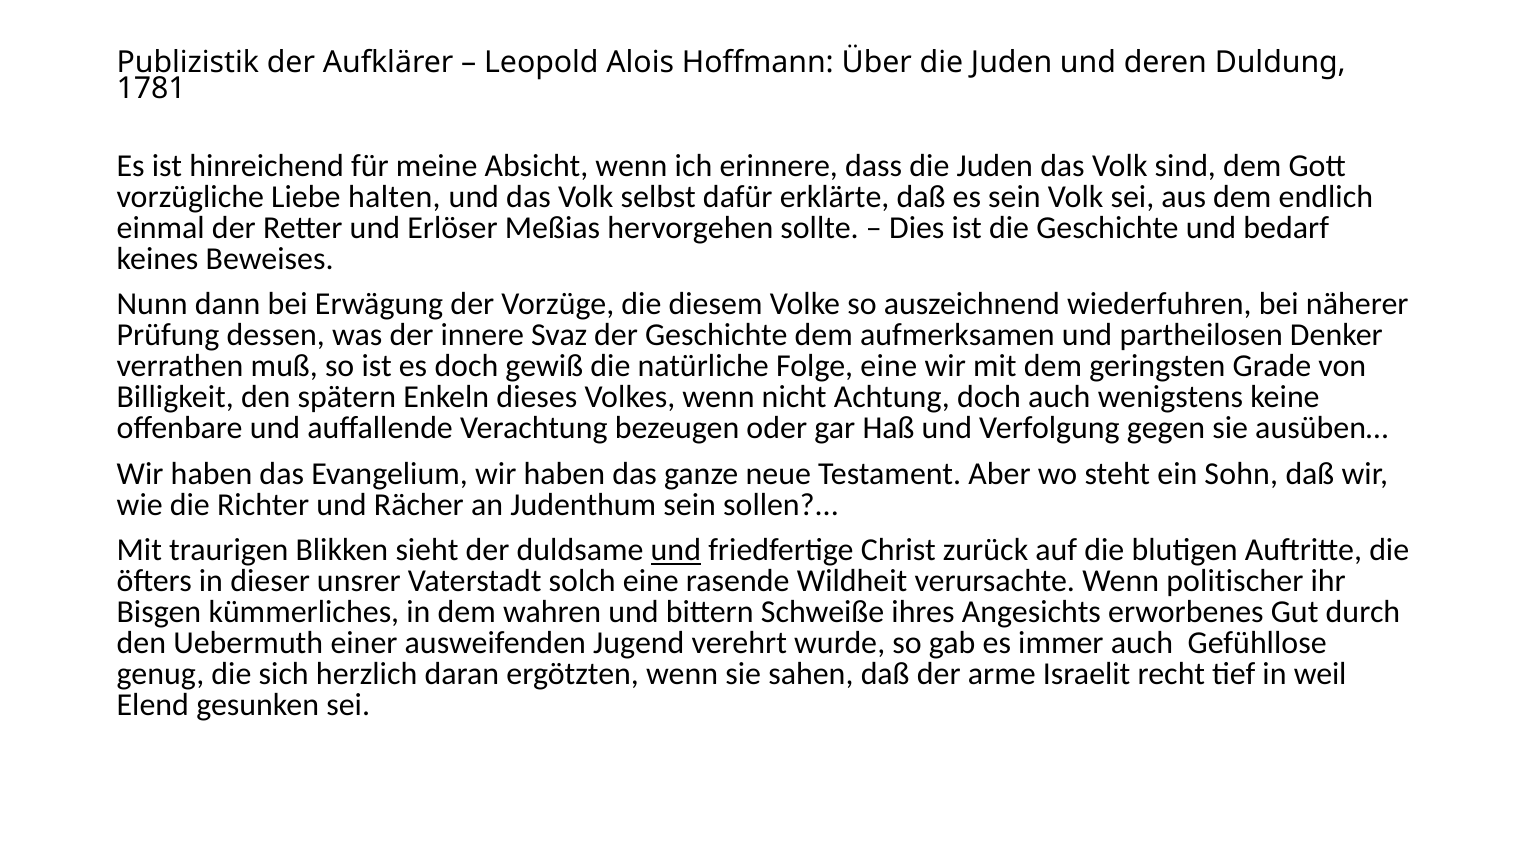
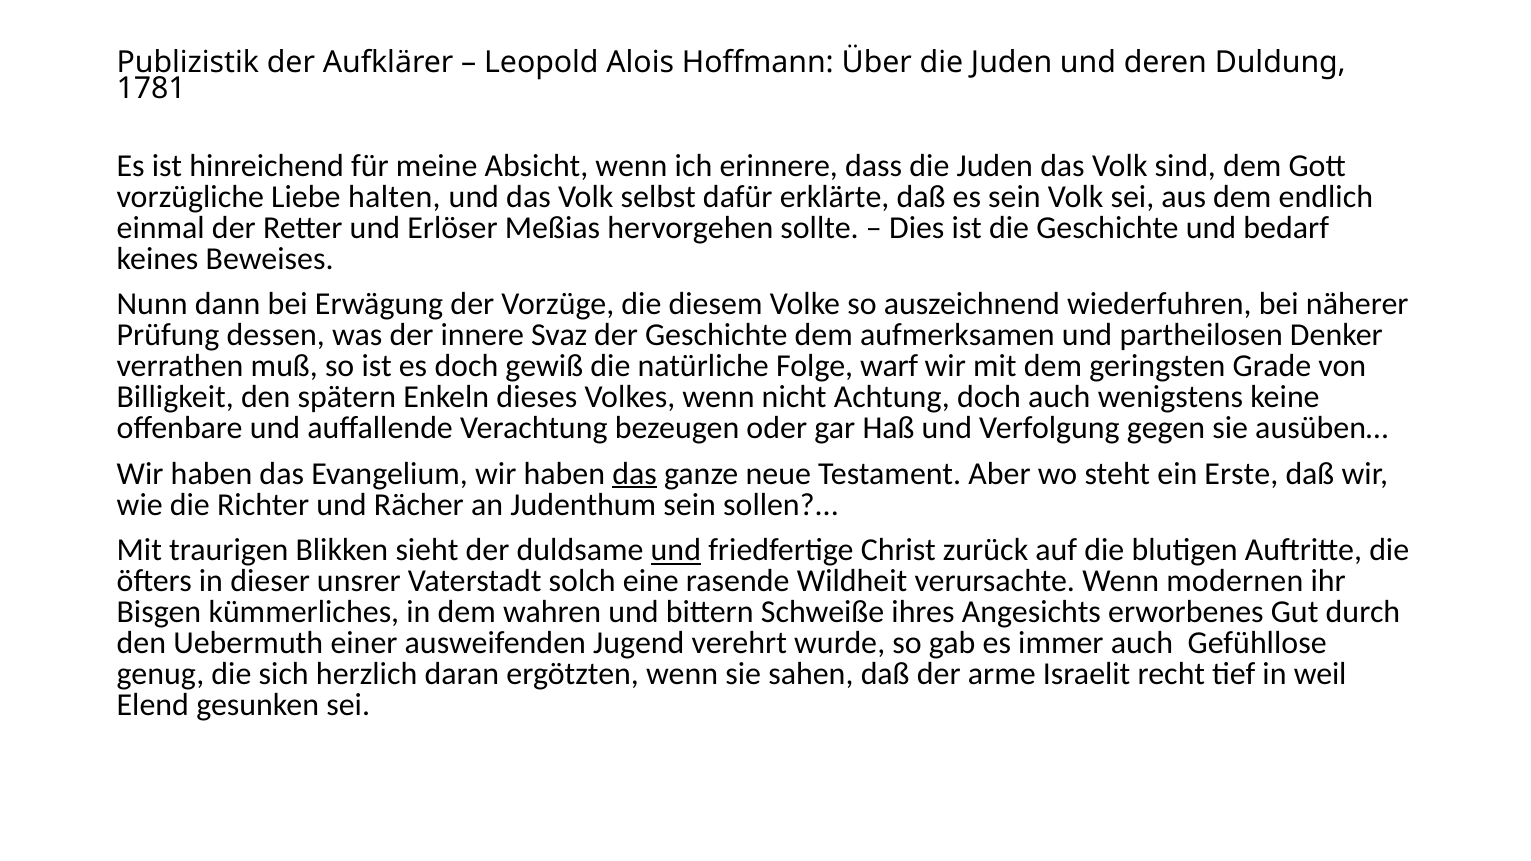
Folge eine: eine -> warf
das at (635, 474) underline: none -> present
Sohn: Sohn -> Erste
politischer: politischer -> modernen
